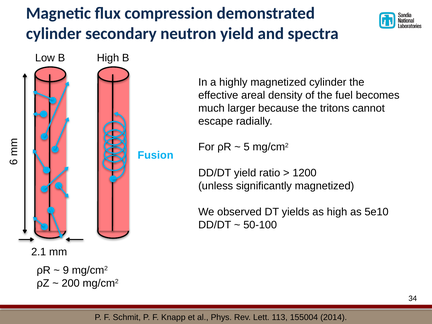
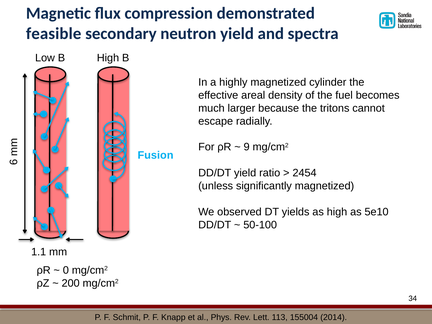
cylinder at (54, 34): cylinder -> feasible
5: 5 -> 9
1200: 1200 -> 2454
2.1: 2.1 -> 1.1
9: 9 -> 0
